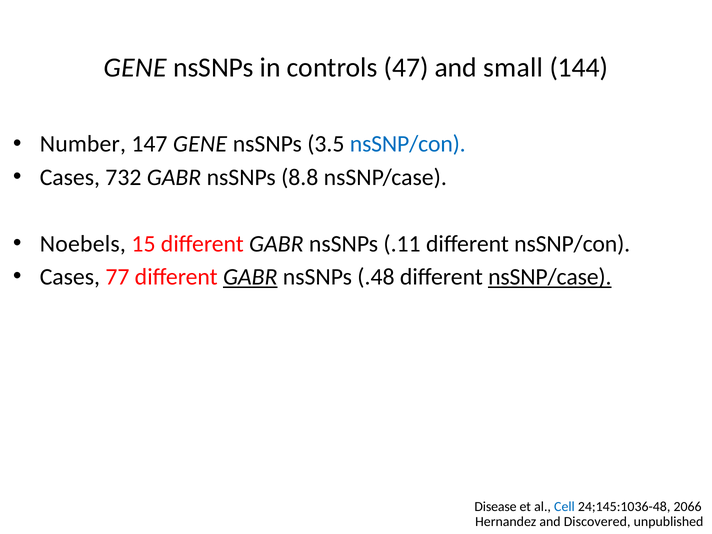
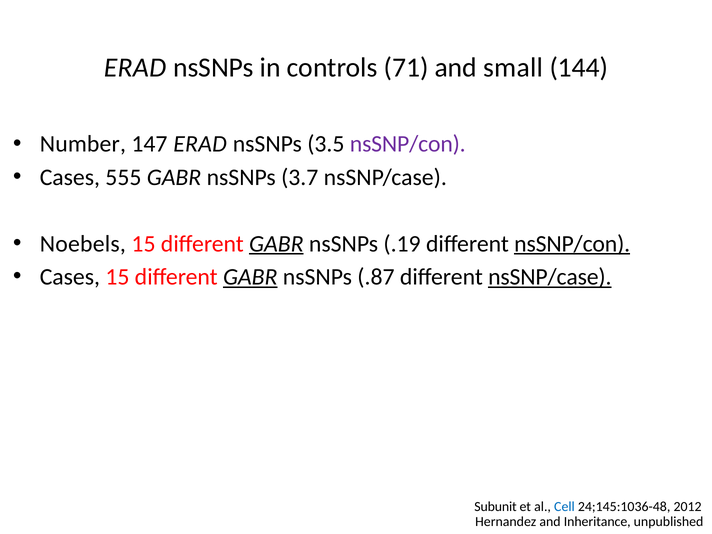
GENE at (135, 68): GENE -> ERAD
47: 47 -> 71
147 GENE: GENE -> ERAD
nsSNP/con at (408, 144) colour: blue -> purple
732: 732 -> 555
8.8: 8.8 -> 3.7
GABR at (276, 244) underline: none -> present
.11: .11 -> .19
nsSNP/con at (572, 244) underline: none -> present
Cases 77: 77 -> 15
.48: .48 -> .87
Disease: Disease -> Subunit
2066: 2066 -> 2012
Discovered: Discovered -> Inheritance
